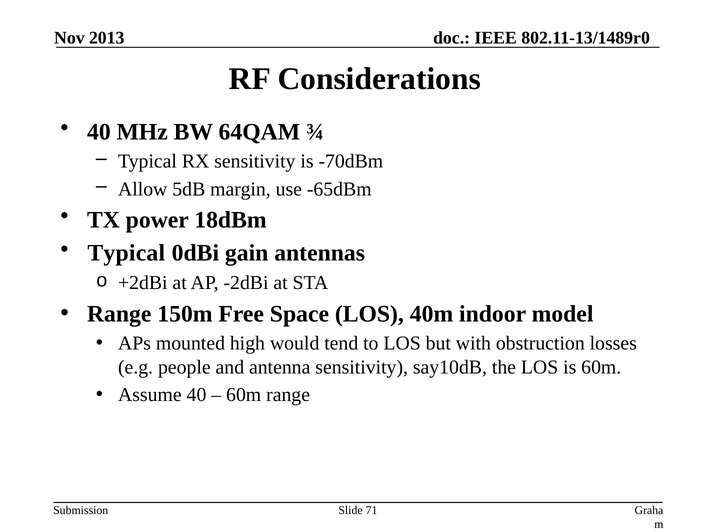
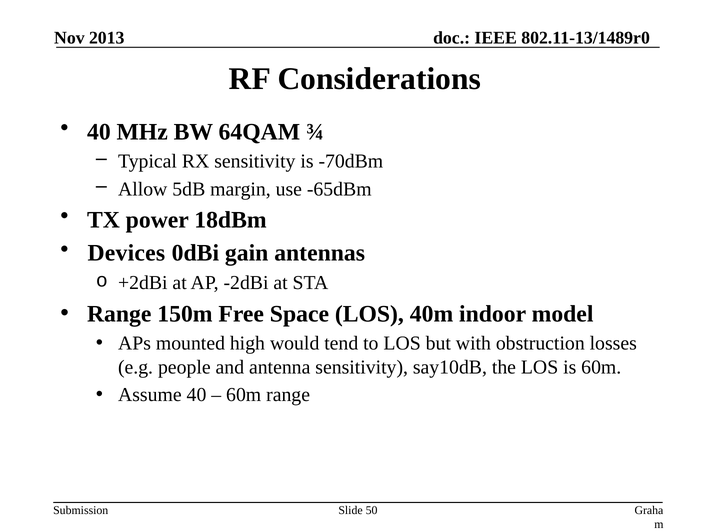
Typical at (126, 253): Typical -> Devices
71: 71 -> 50
